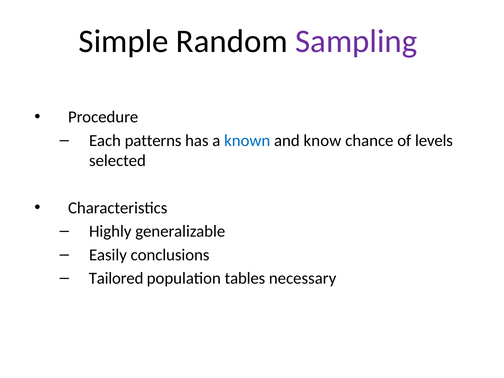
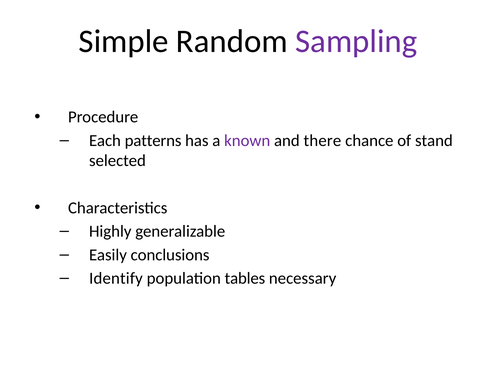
known colour: blue -> purple
know: know -> there
levels: levels -> stand
Tailored: Tailored -> Identify
